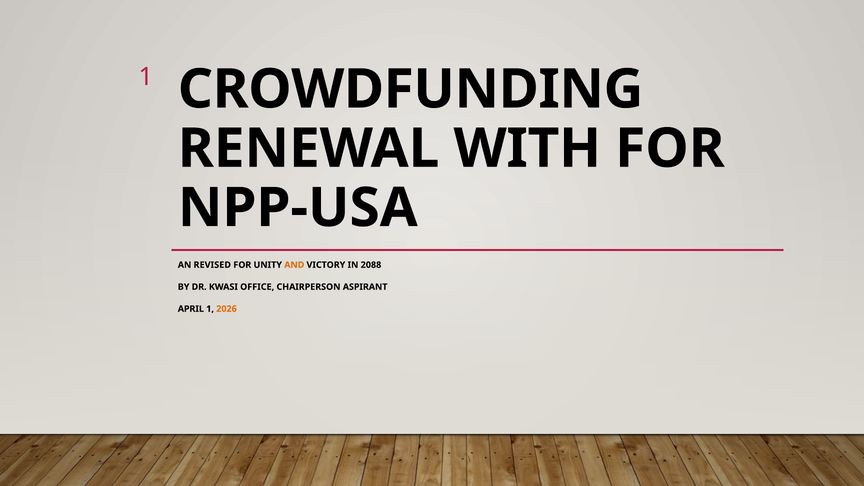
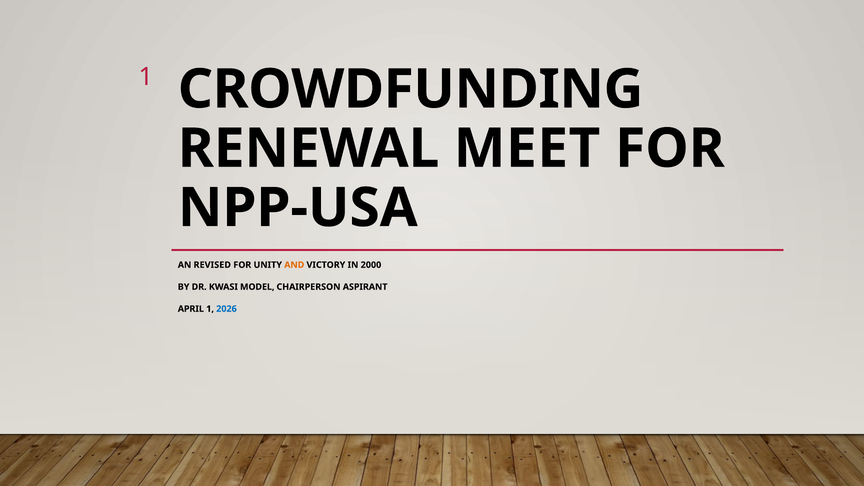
WITH: WITH -> MEET
2088: 2088 -> 2000
OFFICE: OFFICE -> MODEL
2026 colour: orange -> blue
